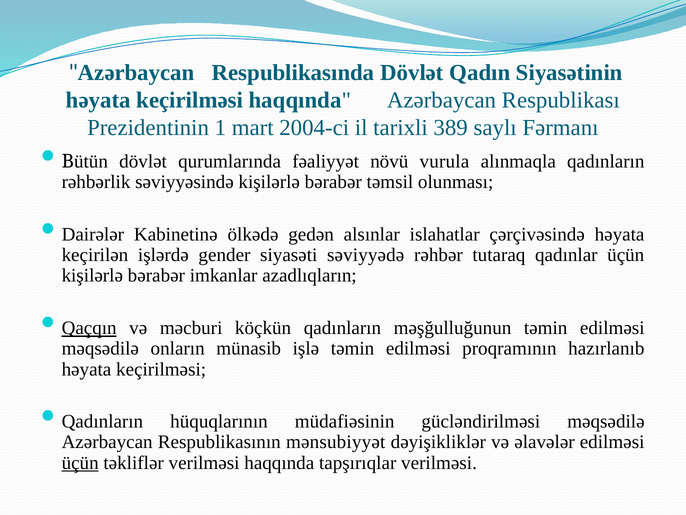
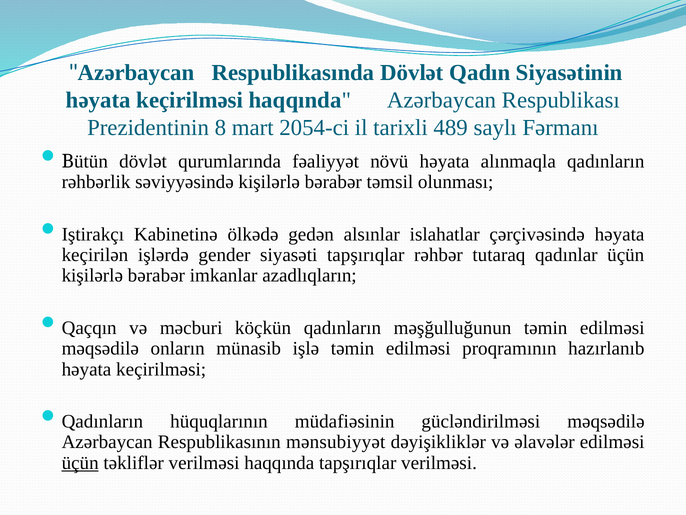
1: 1 -> 8
2004-ci: 2004-ci -> 2054-ci
389: 389 -> 489
növü vurula: vurula -> həyata
Dairələr: Dairələr -> Iştirakçı
siyasəti səviyyədə: səviyyədə -> tapşırıqlar
Qaçqın underline: present -> none
